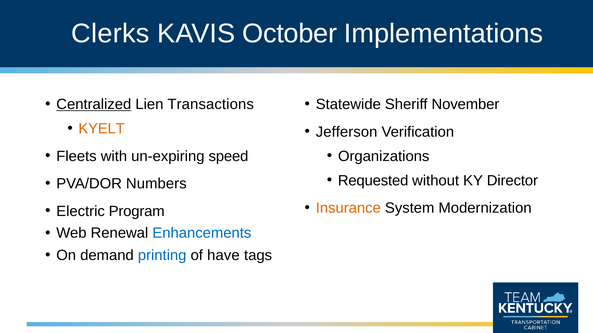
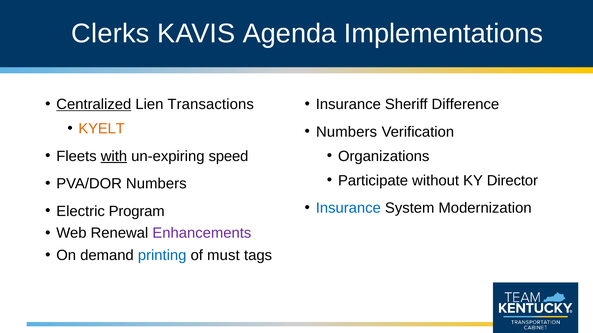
October: October -> Agenda
Statewide at (348, 105): Statewide -> Insurance
November: November -> Difference
Jefferson at (347, 132): Jefferson -> Numbers
with underline: none -> present
Requested: Requested -> Participate
Insurance at (348, 208) colour: orange -> blue
Enhancements colour: blue -> purple
have: have -> must
